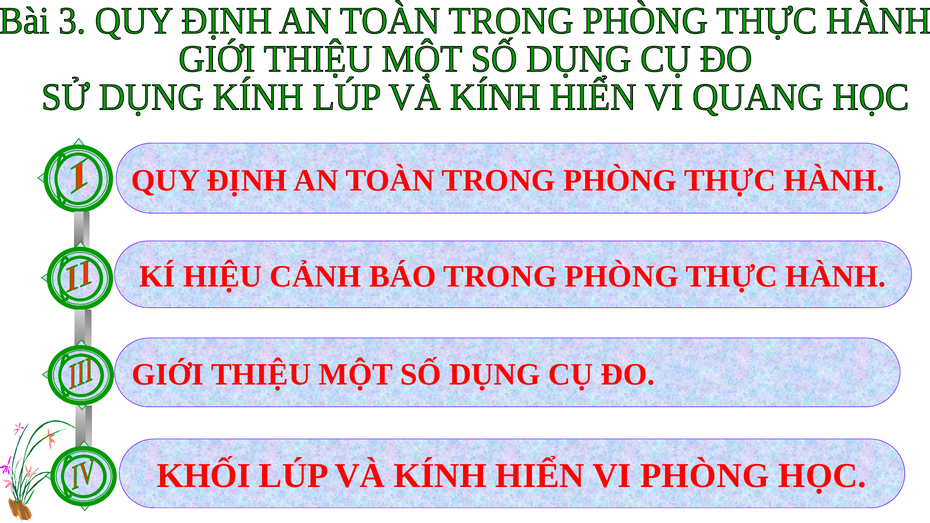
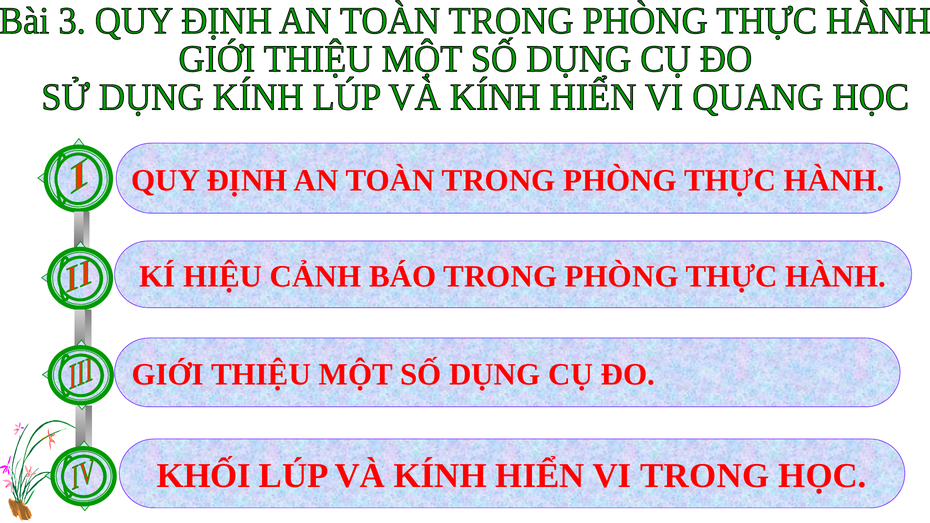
VI PHÒNG: PHÒNG -> TRONG
